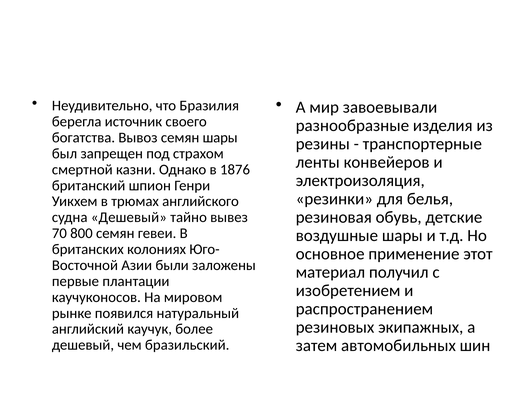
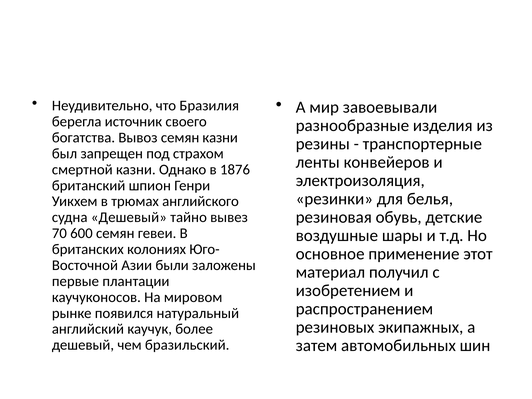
семян шары: шары -> казни
800: 800 -> 600
